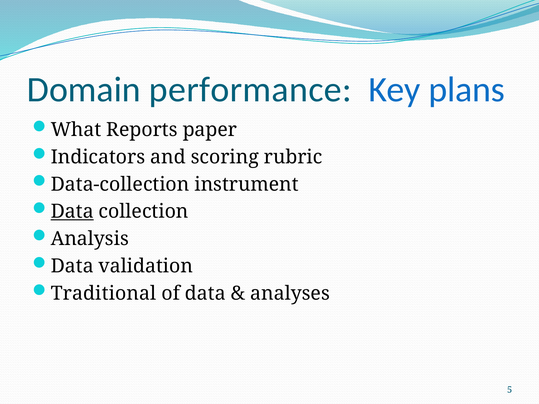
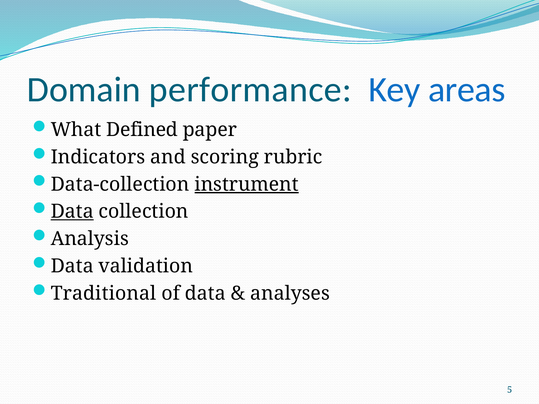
plans: plans -> areas
Reports: Reports -> Defined
instrument underline: none -> present
